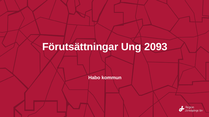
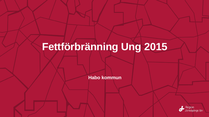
Förutsättningar: Förutsättningar -> Fettförbränning
2093: 2093 -> 2015
